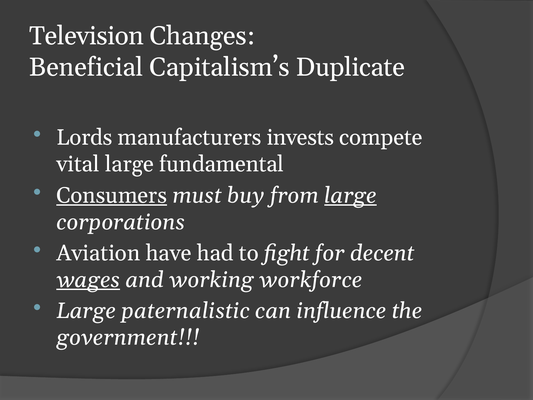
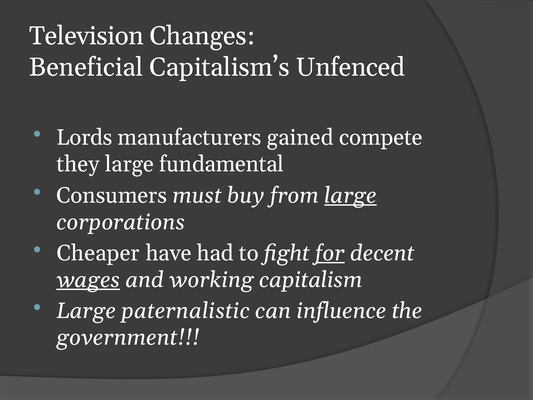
Duplicate: Duplicate -> Unfenced
invests: invests -> gained
vital: vital -> they
Consumers underline: present -> none
Aviation: Aviation -> Cheaper
for underline: none -> present
workforce: workforce -> capitalism
